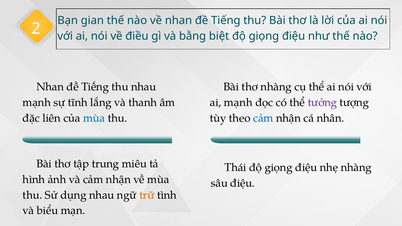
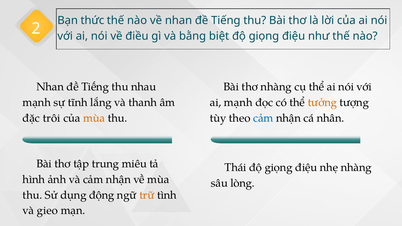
gian: gian -> thức
tưởng colour: purple -> orange
liên: liên -> trôi
mùa at (94, 118) colour: blue -> orange
sâu điệu: điệu -> lòng
dụng nhau: nhau -> động
biểu: biểu -> gieo
